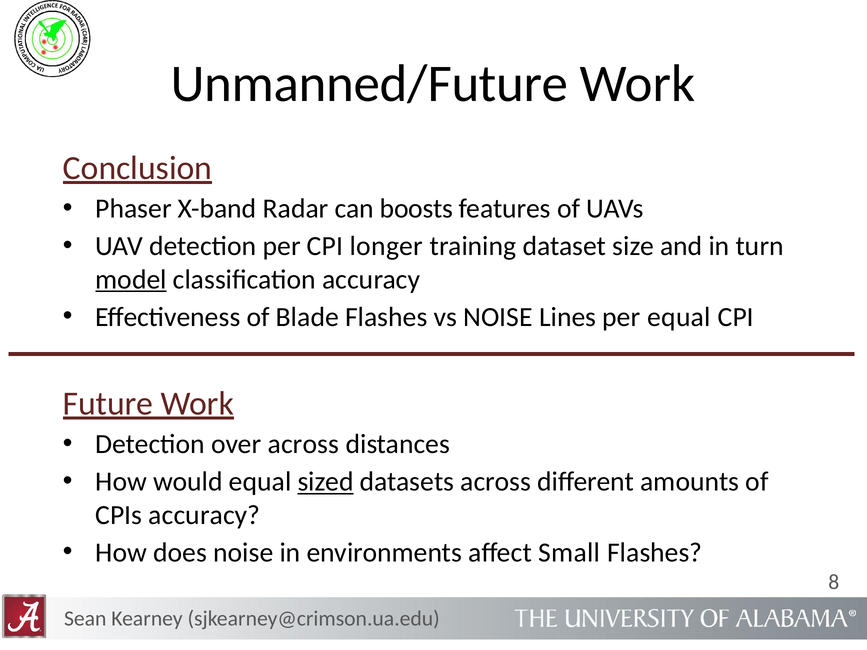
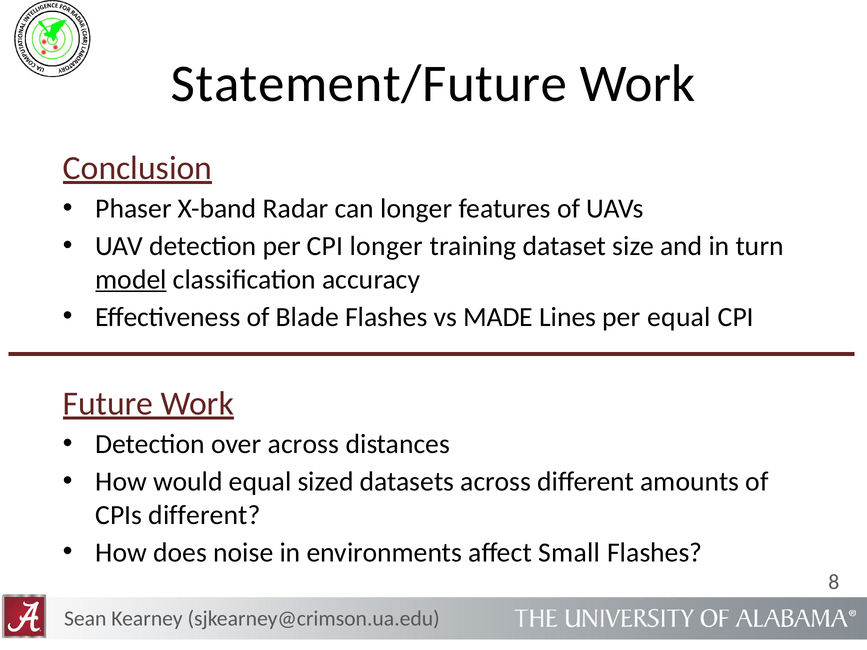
Unmanned/Future: Unmanned/Future -> Statement/Future
can boosts: boosts -> longer
vs NOISE: NOISE -> MADE
sized underline: present -> none
CPIs accuracy: accuracy -> different
